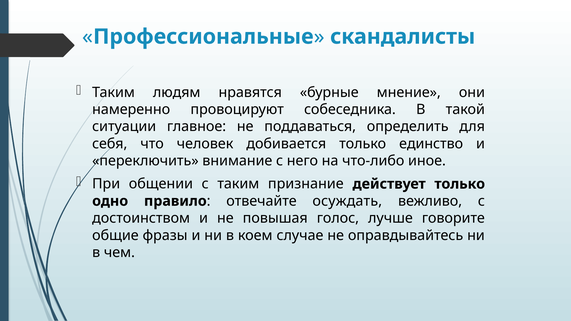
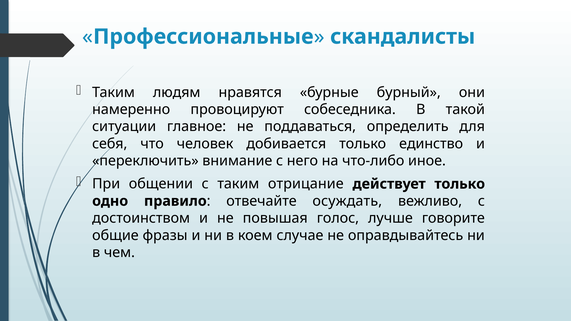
мнение: мнение -> бурный
признание: признание -> отрицание
